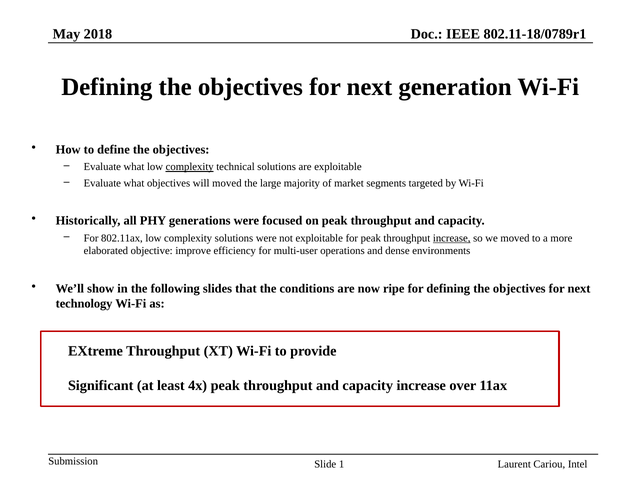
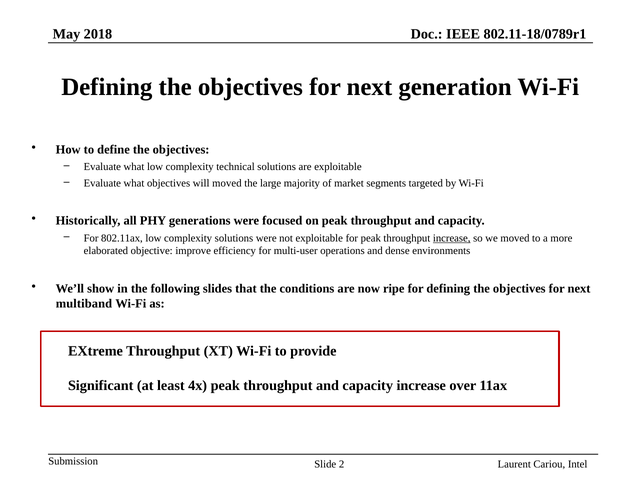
complexity at (190, 167) underline: present -> none
technology: technology -> multiband
1: 1 -> 2
